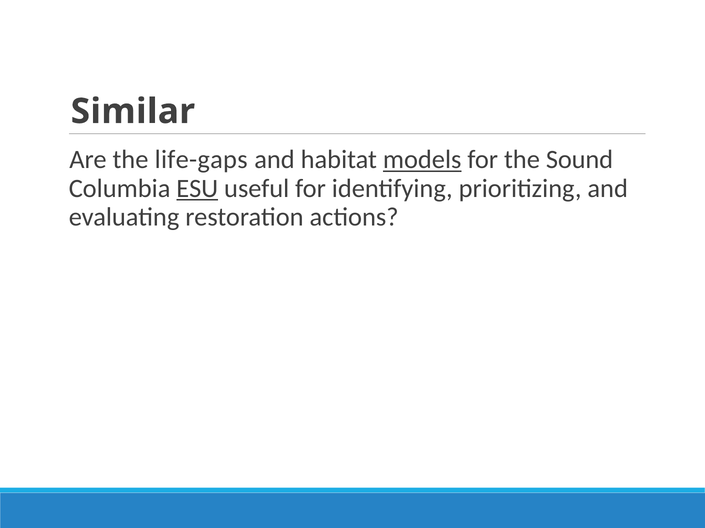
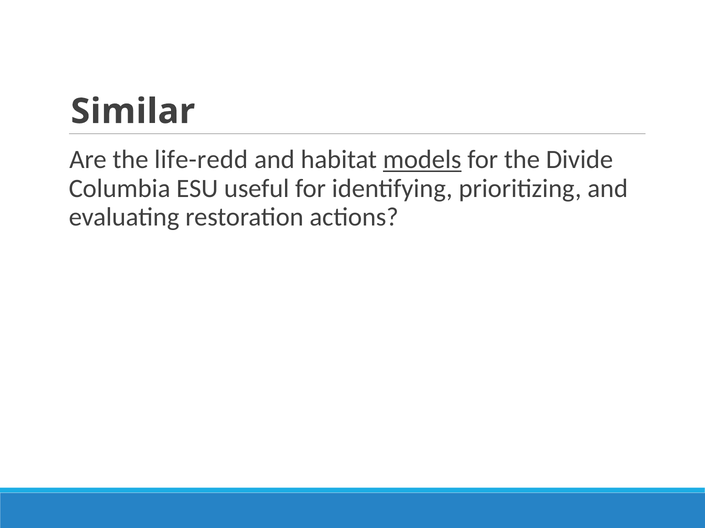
life-gaps: life-gaps -> life-redd
Sound: Sound -> Divide
ESU underline: present -> none
